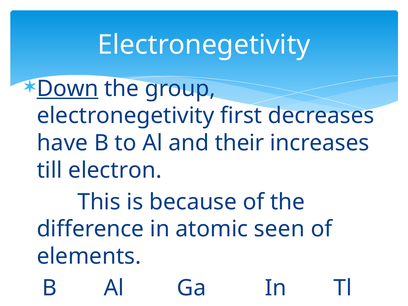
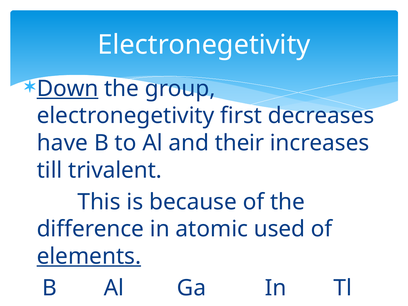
electron: electron -> trivalent
seen: seen -> used
elements underline: none -> present
